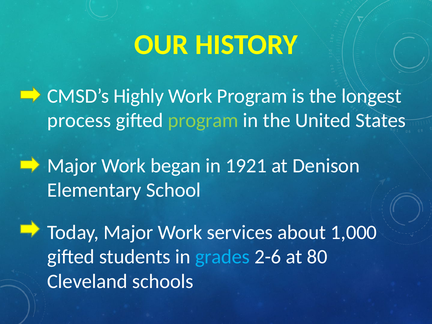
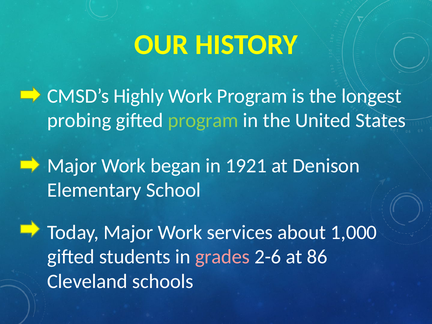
process: process -> probing
grades colour: light blue -> pink
80: 80 -> 86
